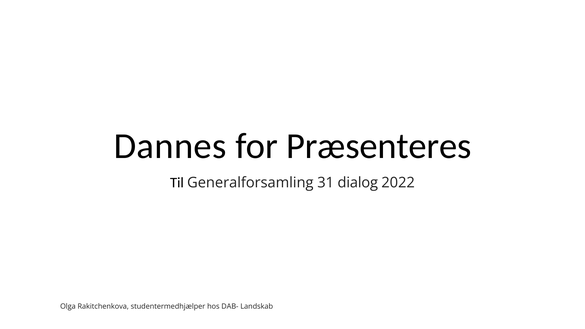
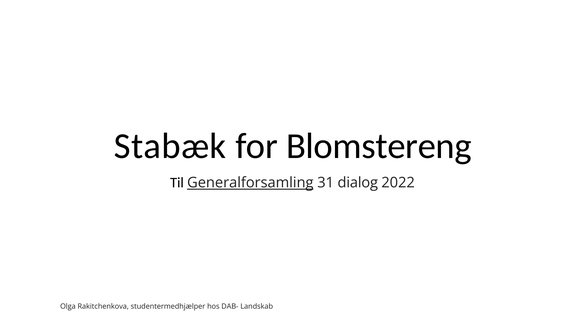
Dannes: Dannes -> Stabæk
Præsenteres: Præsenteres -> Blomstereng
Generalforsamling underline: none -> present
